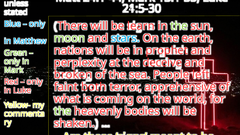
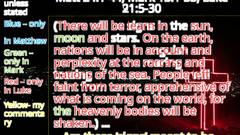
24:5-30: 24:5-30 -> 91:5-30
the at (179, 26) colour: light green -> white
stars colour: light blue -> white
prophet: prophet -> account
deceive: deceive -> carcass
broken at (73, 75): broken -> nations
